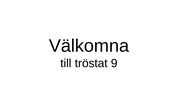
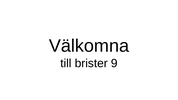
tröstat: tröstat -> brister
